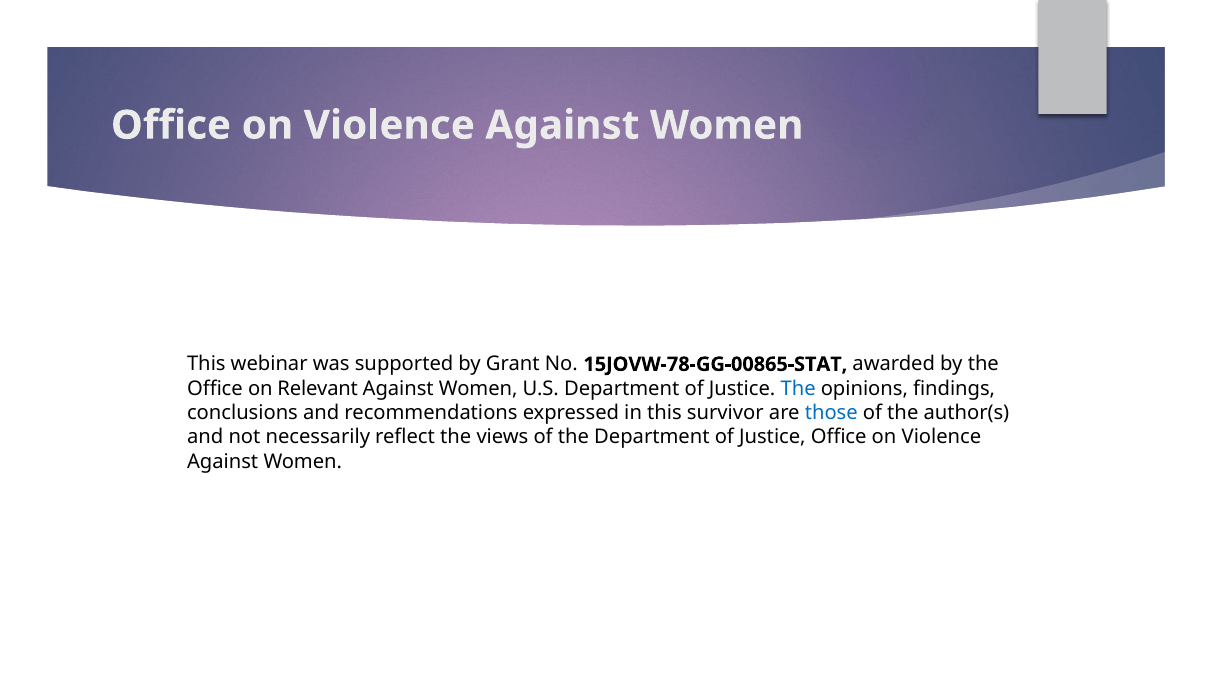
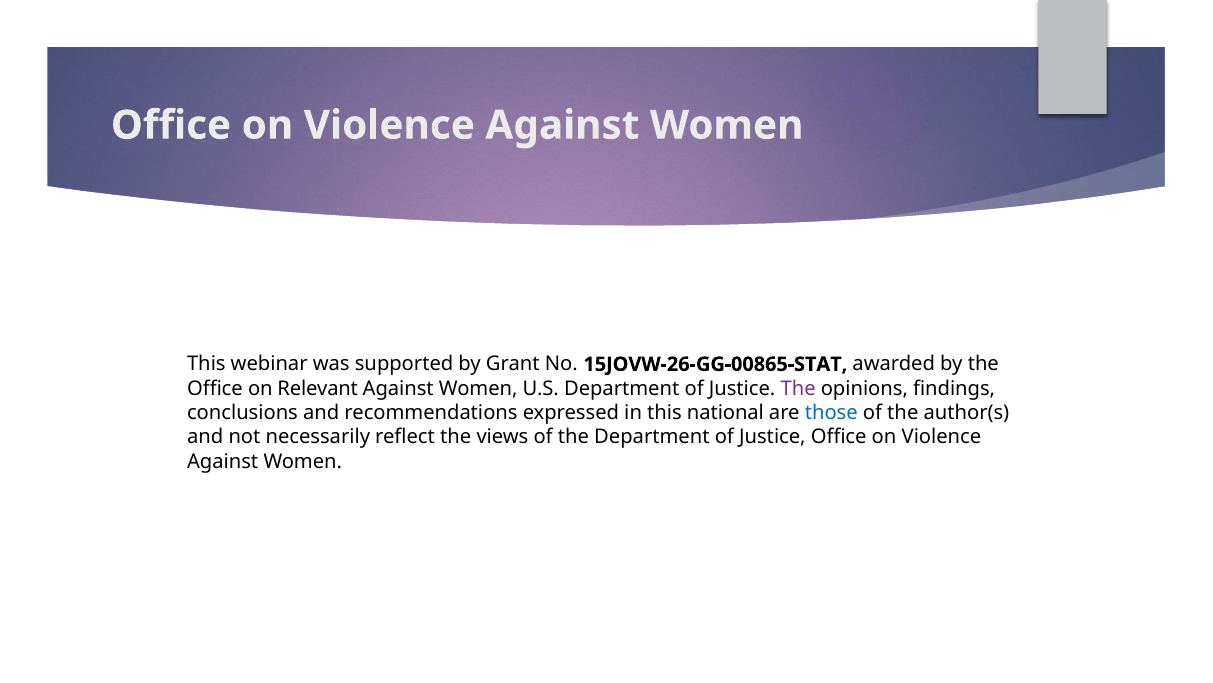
15JOVW-78-GG-00865-STAT: 15JOVW-78-GG-00865-STAT -> 15JOVW-26-GG-00865-STAT
The at (798, 388) colour: blue -> purple
survivor: survivor -> national
